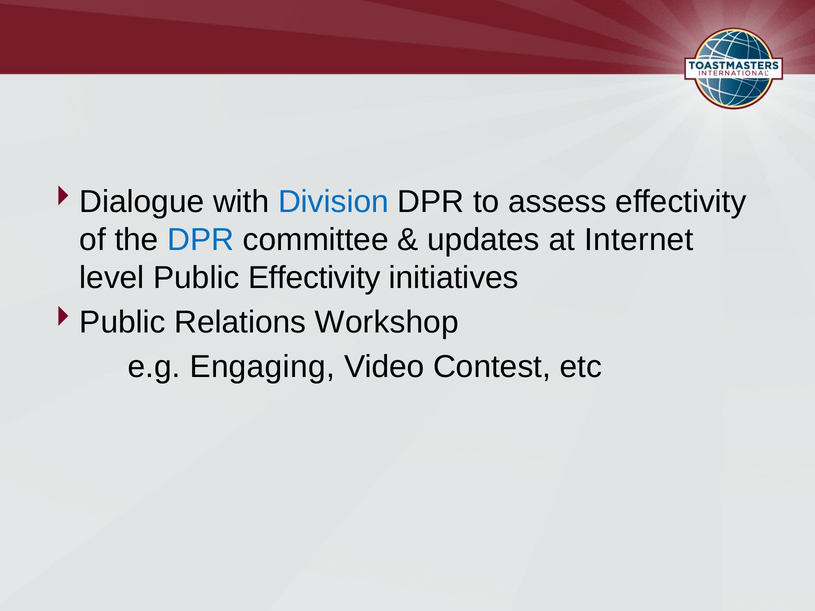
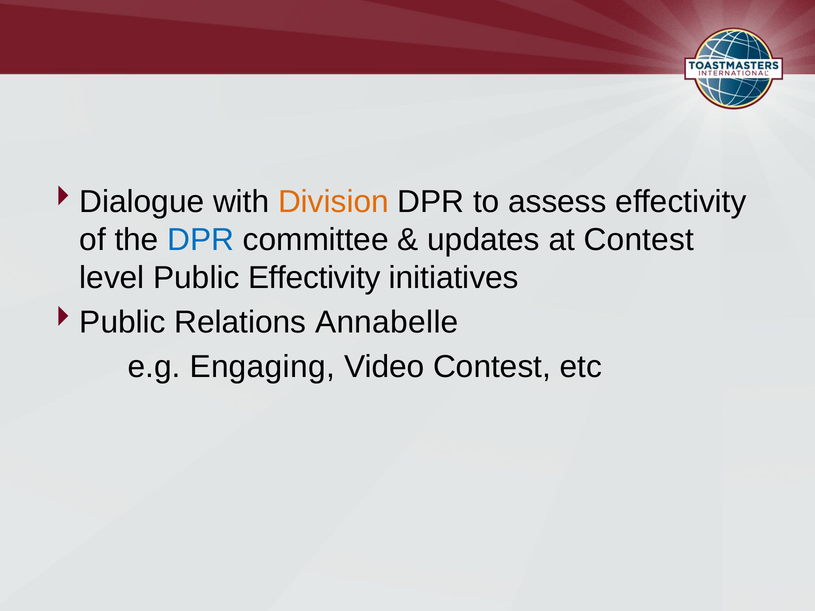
Division colour: blue -> orange
at Internet: Internet -> Contest
Workshop: Workshop -> Annabelle
